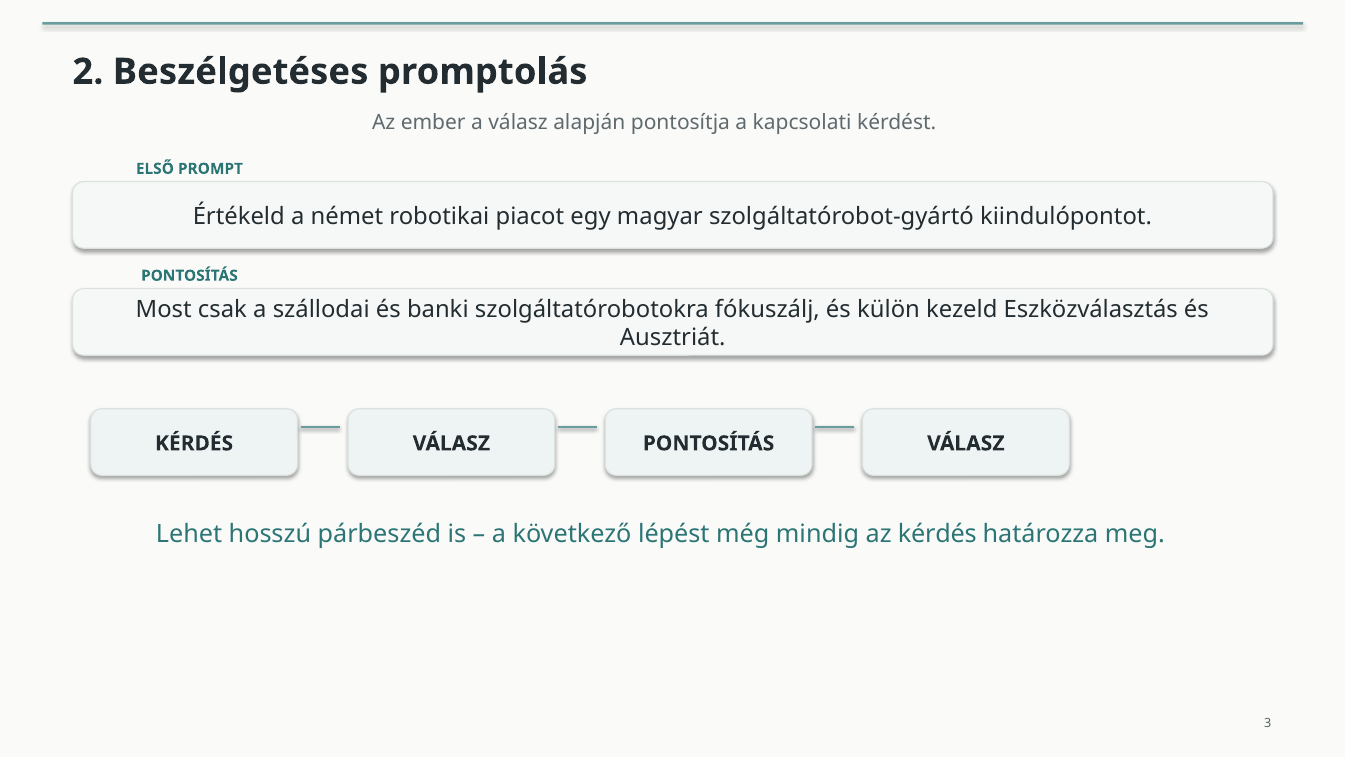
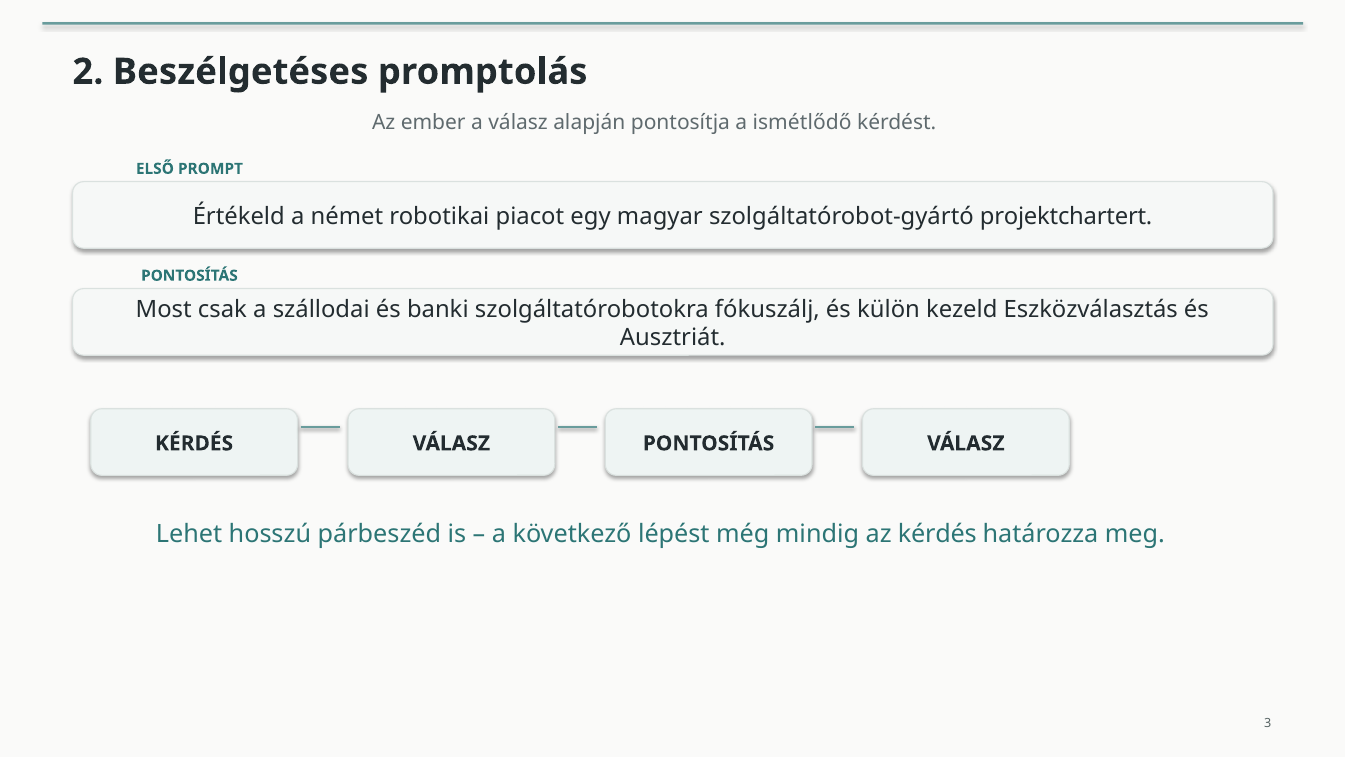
kapcsolati: kapcsolati -> ismétlődő
kiindulópontot: kiindulópontot -> projektchartert
